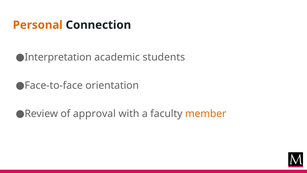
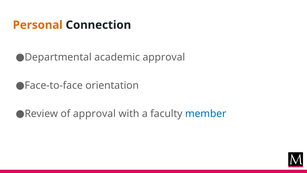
Interpretation: Interpretation -> Departmental
academic students: students -> approval
member colour: orange -> blue
